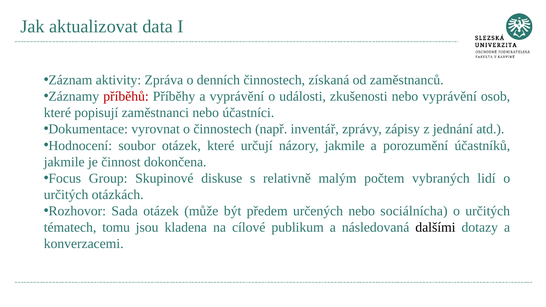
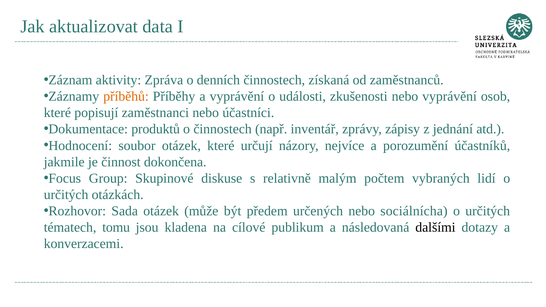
příběhů colour: red -> orange
vyrovnat: vyrovnat -> produktů
názory jakmile: jakmile -> nejvíce
